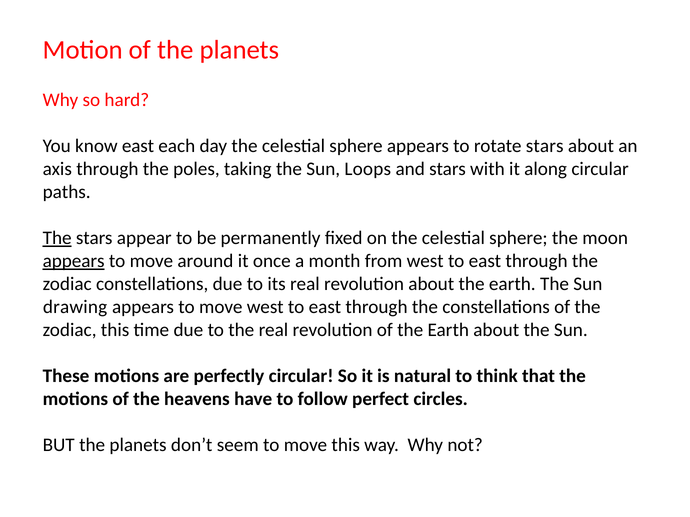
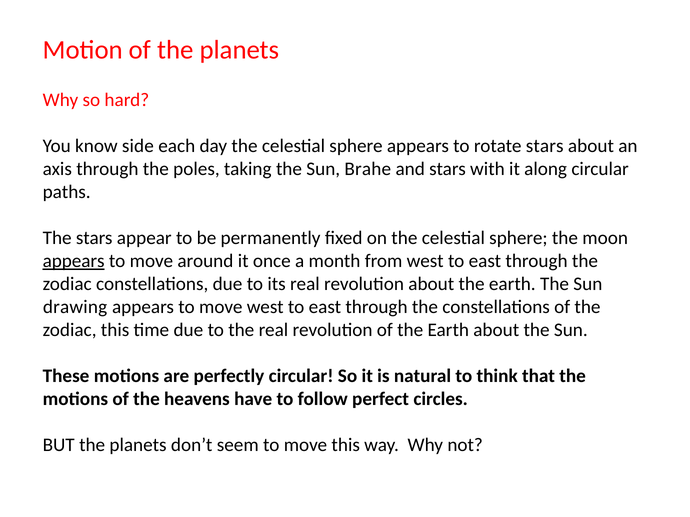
know east: east -> side
Loops: Loops -> Brahe
The at (57, 238) underline: present -> none
